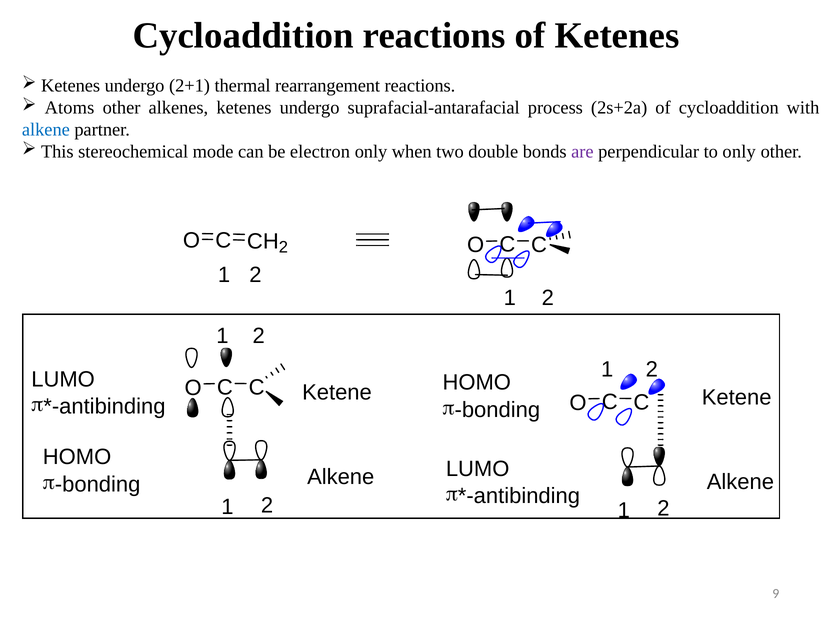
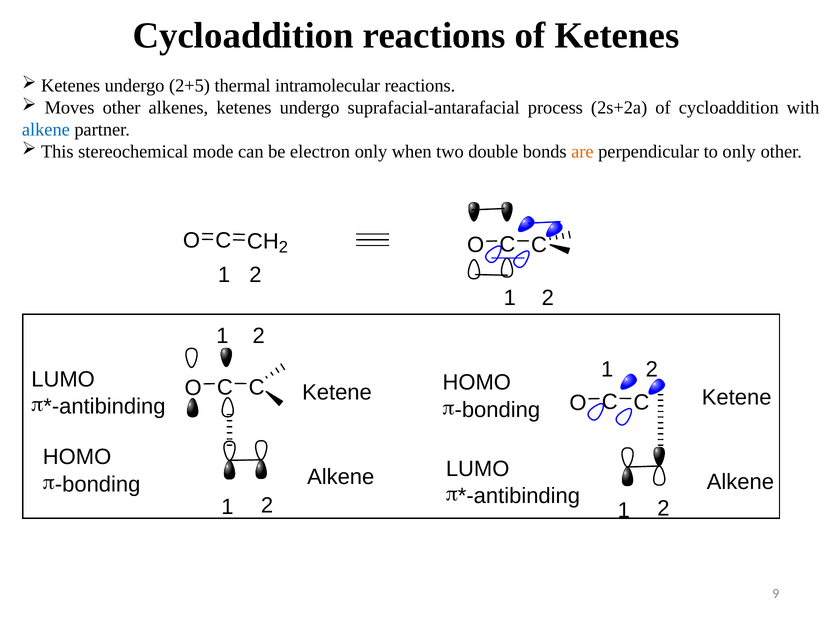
2+1: 2+1 -> 2+5
rearrangement: rearrangement -> intramolecular
Atoms: Atoms -> Moves
are colour: purple -> orange
